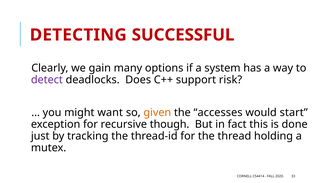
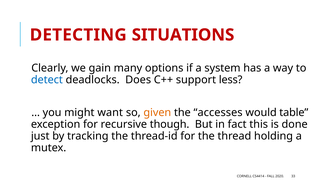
SUCCESSFUL: SUCCESSFUL -> SITUATIONS
detect colour: purple -> blue
risk: risk -> less
start: start -> table
